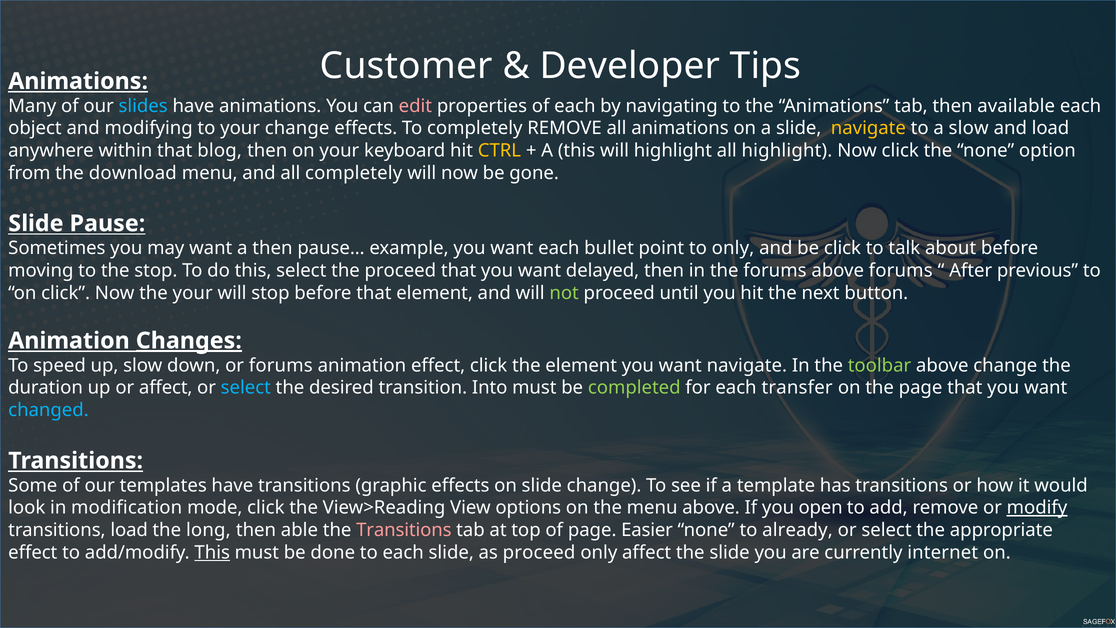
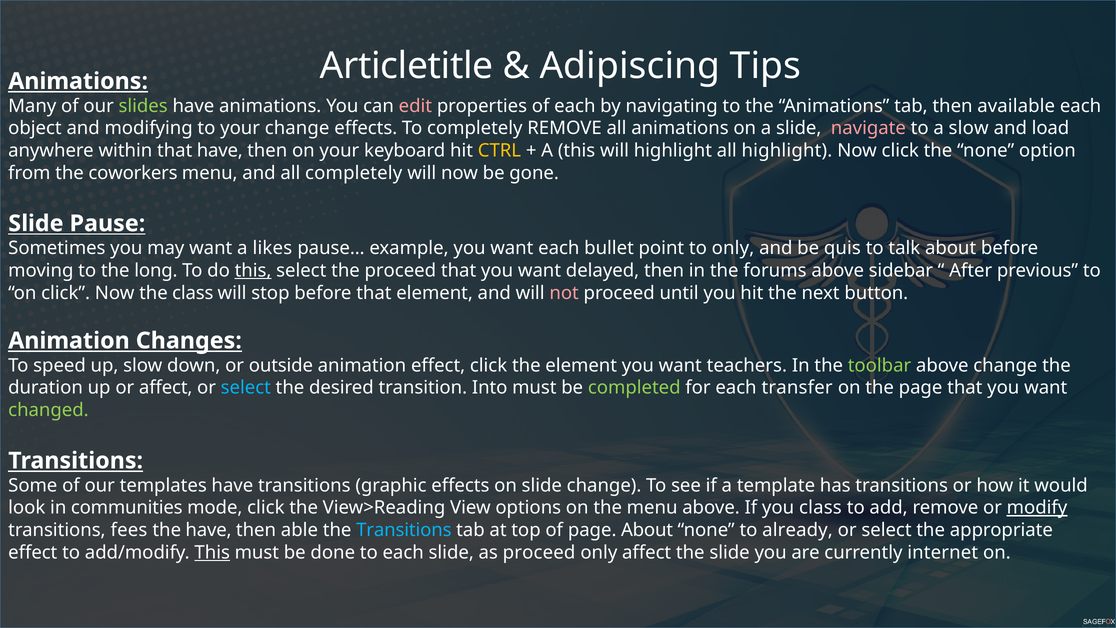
Customer: Customer -> Articletitle
Developer: Developer -> Adipiscing
slides colour: light blue -> light green
navigate at (868, 128) colour: yellow -> pink
that blog: blog -> have
download: download -> coworkers
a then: then -> likes
be click: click -> quis
the stop: stop -> long
this at (253, 271) underline: none -> present
above forums: forums -> sidebar
the your: your -> class
not colour: light green -> pink
Changes underline: present -> none
or forums: forums -> outside
want navigate: navigate -> teachers
changed colour: light blue -> light green
modification: modification -> communities
you open: open -> class
transitions load: load -> fees
the long: long -> have
Transitions at (404, 530) colour: pink -> light blue
page Easier: Easier -> About
